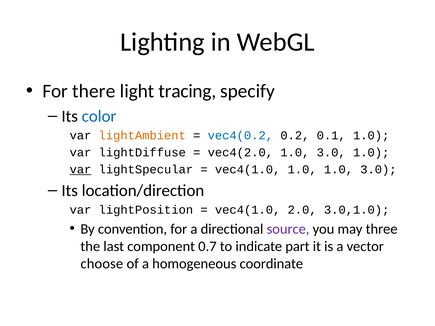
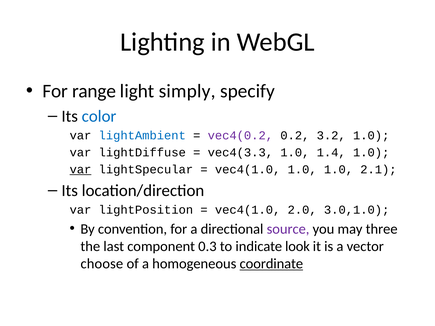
there: there -> range
tracing: tracing -> simply
lightAmbient colour: orange -> blue
vec4(0.2 colour: blue -> purple
0.1: 0.1 -> 3.2
vec4(2.0: vec4(2.0 -> vec4(3.3
3.0 at (331, 153): 3.0 -> 1.4
1.0 1.0 3.0: 3.0 -> 2.1
0.7: 0.7 -> 0.3
part: part -> look
coordinate underline: none -> present
